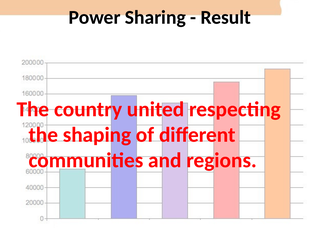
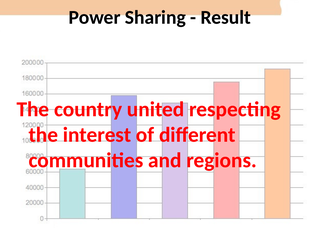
shaping: shaping -> interest
